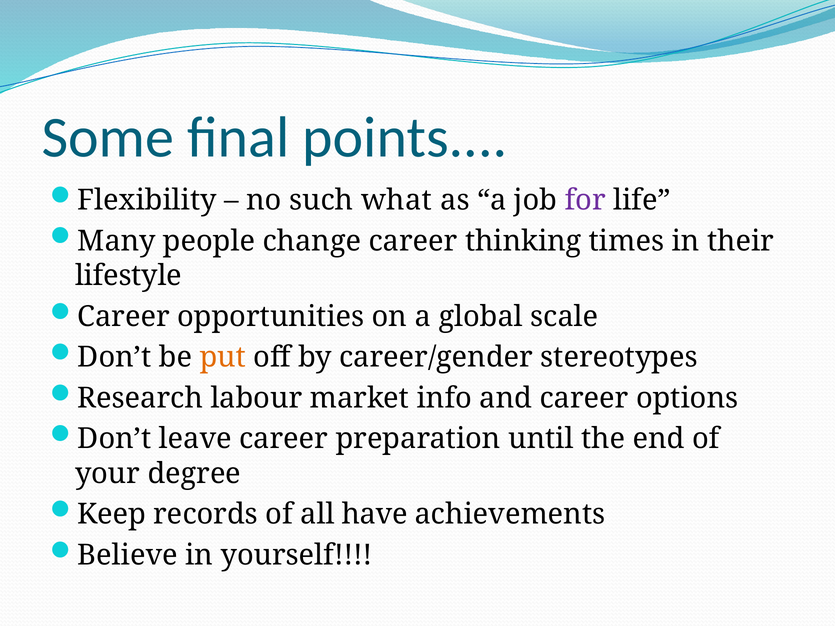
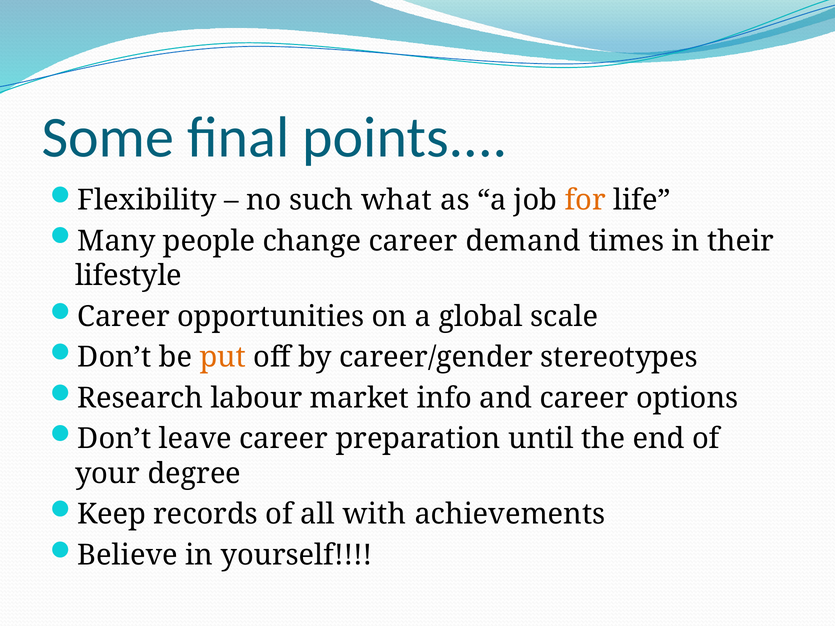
for colour: purple -> orange
thinking: thinking -> demand
have: have -> with
